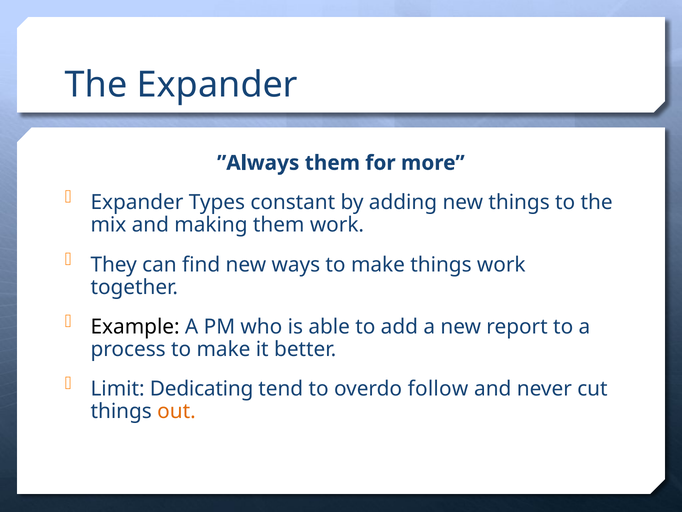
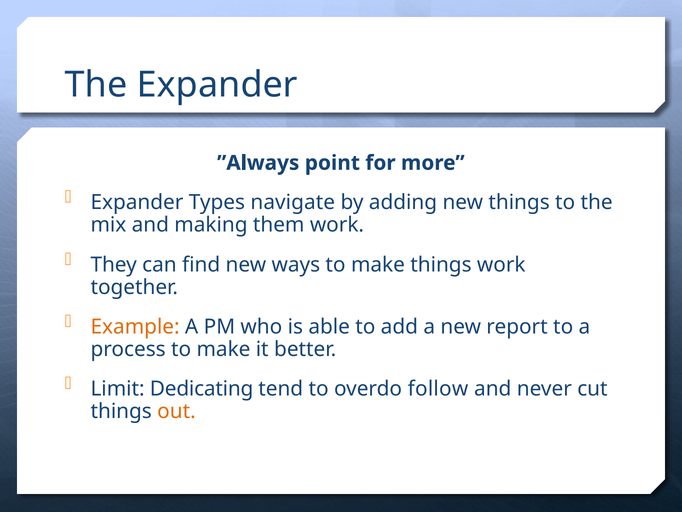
”Always them: them -> point
constant: constant -> navigate
Example colour: black -> orange
